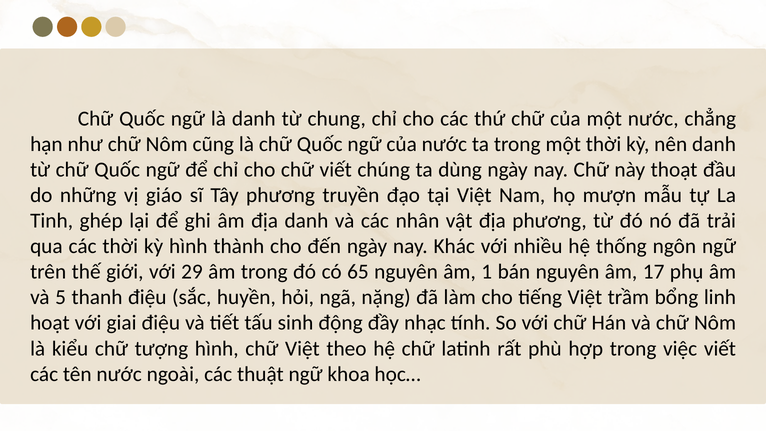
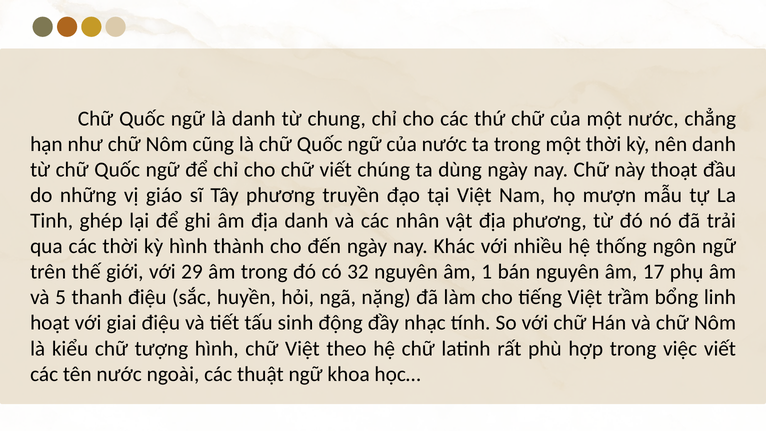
65: 65 -> 32
